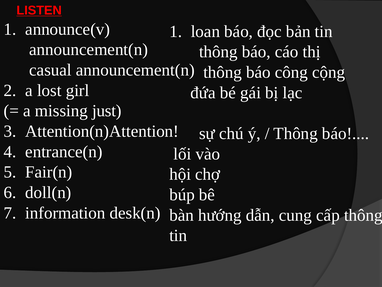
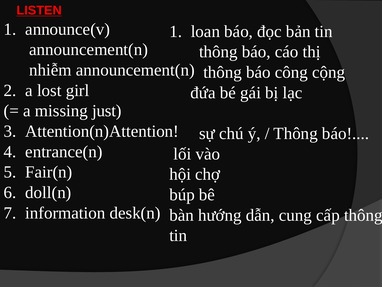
casual: casual -> nhiễm
